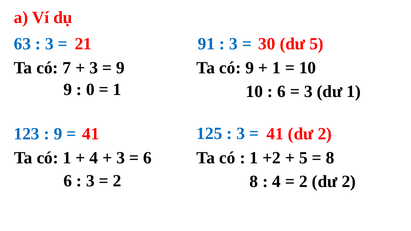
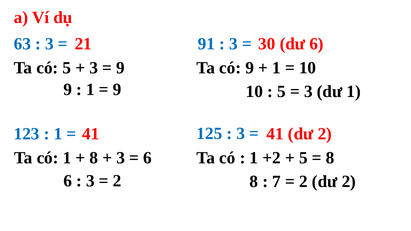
dư 5: 5 -> 6
có 7: 7 -> 5
0 at (90, 90): 0 -> 1
1 at (117, 90): 1 -> 9
6 at (281, 91): 6 -> 5
9 at (58, 134): 9 -> 1
4 at (94, 158): 4 -> 8
4 at (277, 182): 4 -> 7
